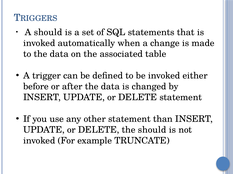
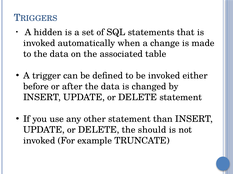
A should: should -> hidden
